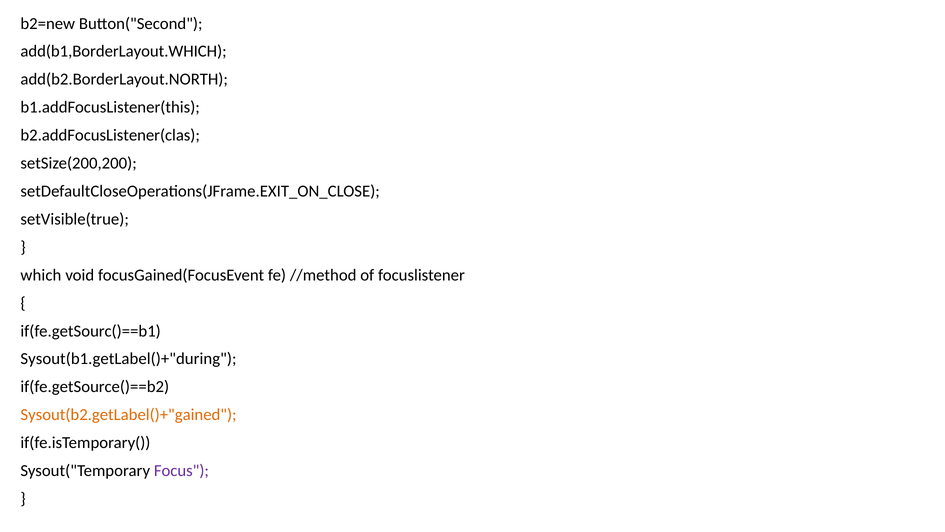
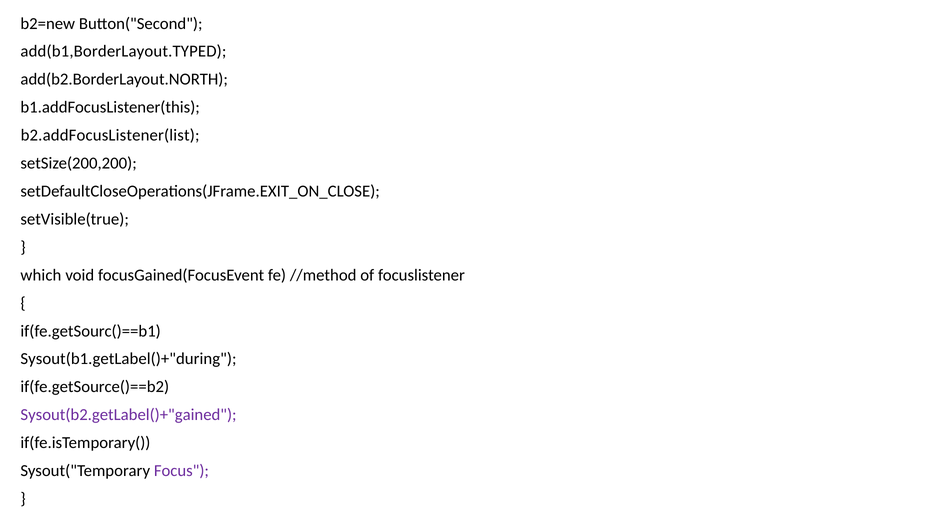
add(b1,BorderLayout.WHICH: add(b1,BorderLayout.WHICH -> add(b1,BorderLayout.TYPED
b2.addFocusListener(clas: b2.addFocusListener(clas -> b2.addFocusListener(list
Sysout(b2.getLabel()+"gained colour: orange -> purple
